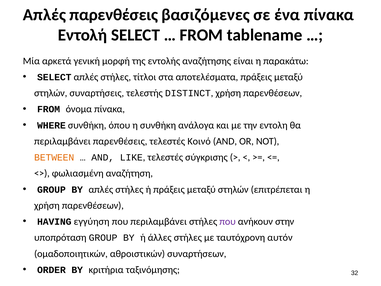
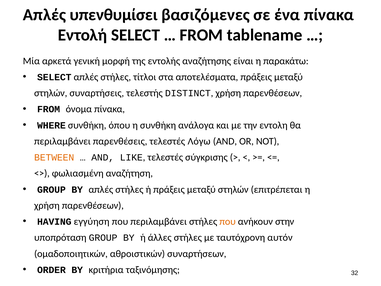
Απλές παρενθέσεις: παρενθέσεις -> υπενθυμίσει
Κοινό: Κοινό -> Λόγω
που at (228, 221) colour: purple -> orange
